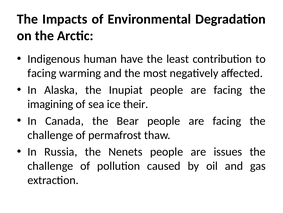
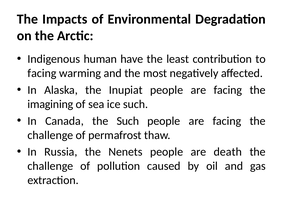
ice their: their -> such
the Bear: Bear -> Such
issues: issues -> death
